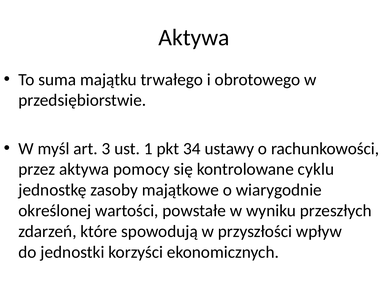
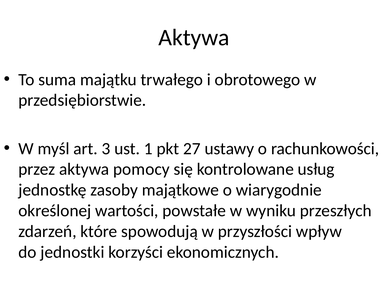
34: 34 -> 27
cyklu: cyklu -> usług
